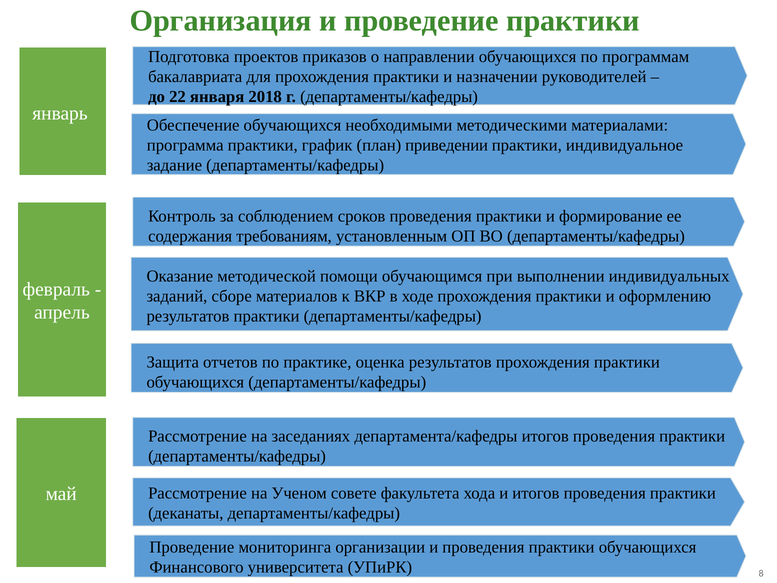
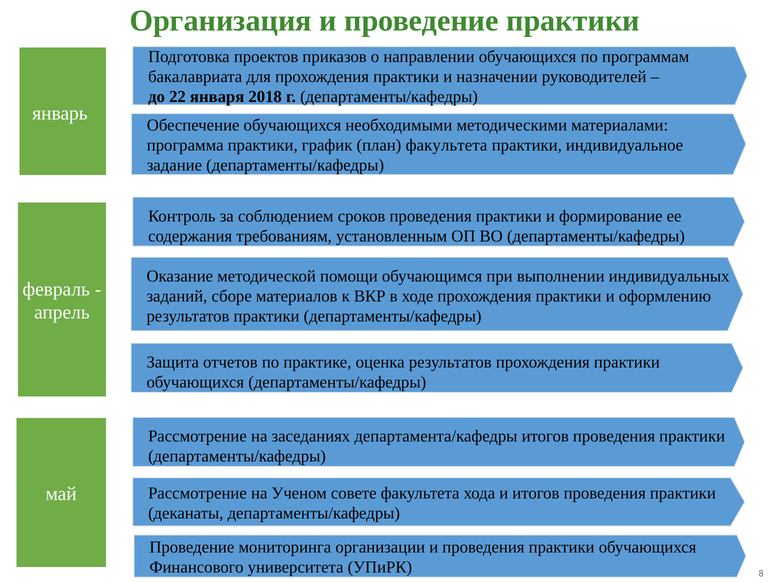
план приведении: приведении -> факультета
